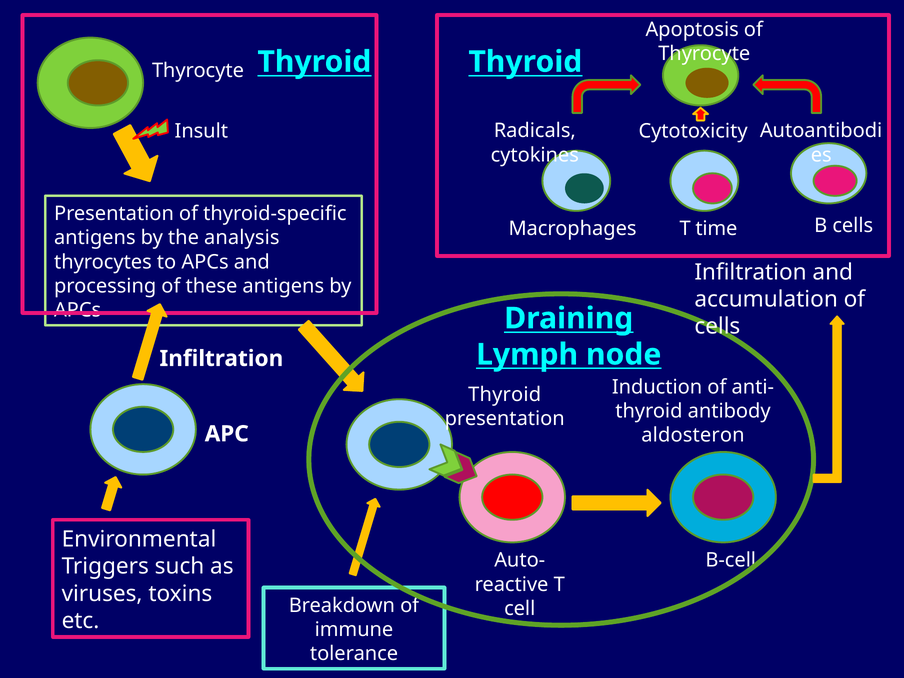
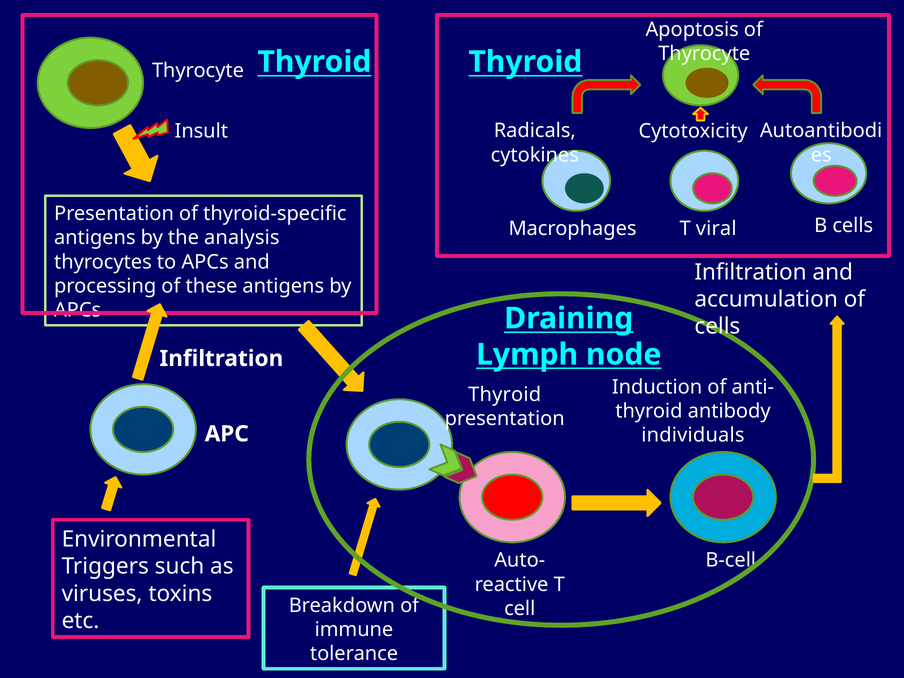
time: time -> viral
aldosteron: aldosteron -> individuals
